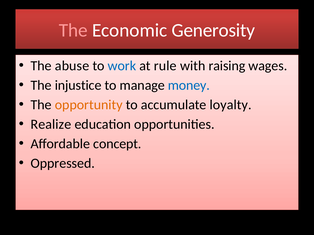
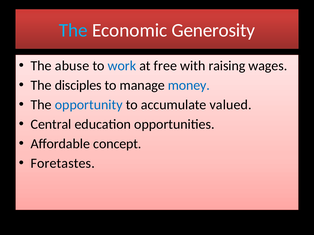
The at (73, 30) colour: pink -> light blue
rule: rule -> free
injustice: injustice -> disciples
opportunity colour: orange -> blue
loyalty: loyalty -> valued
Realize: Realize -> Central
Oppressed: Oppressed -> Foretastes
